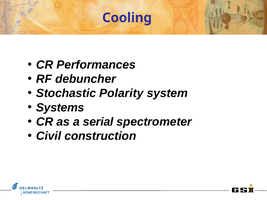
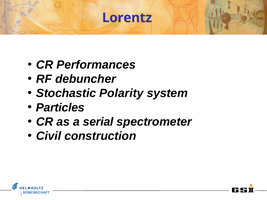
Cooling: Cooling -> Lorentz
Systems: Systems -> Particles
